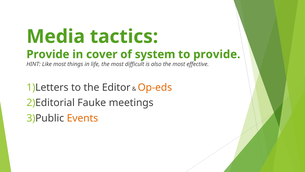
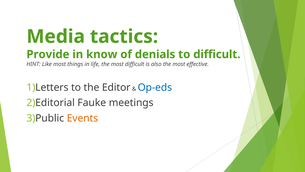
cover: cover -> know
system: system -> denials
to provide: provide -> difficult
Op-eds colour: orange -> blue
